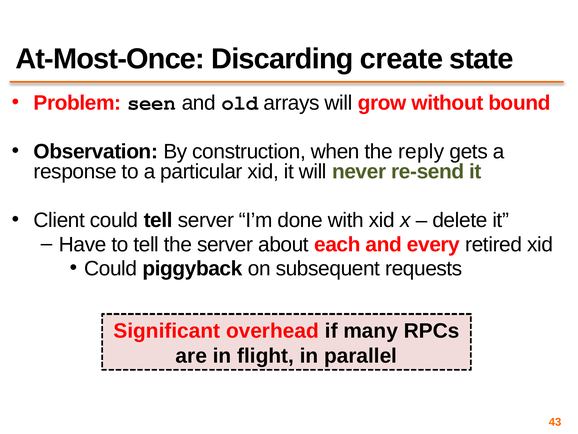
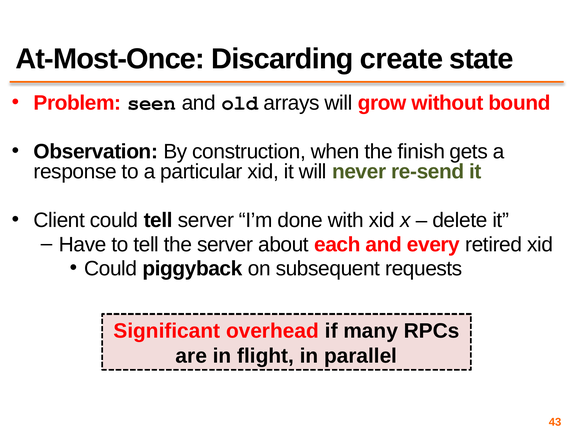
reply: reply -> finish
